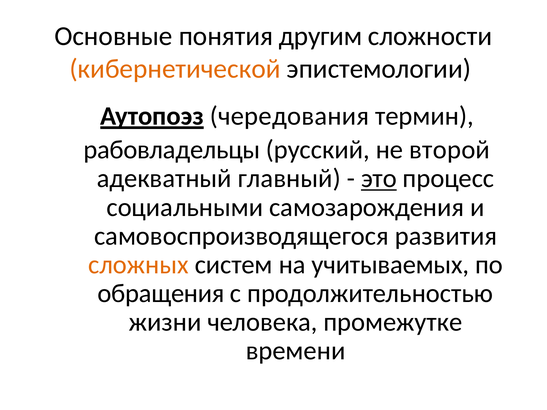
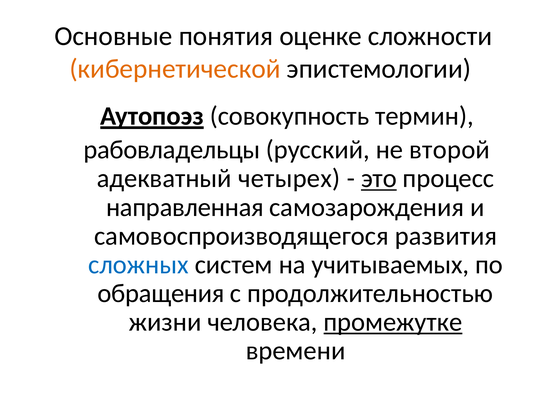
другим: другим -> оценке
чередования: чередования -> совокупность
главный: главный -> четырех
социальными: социальными -> направленная
сложных colour: orange -> blue
промежутке underline: none -> present
